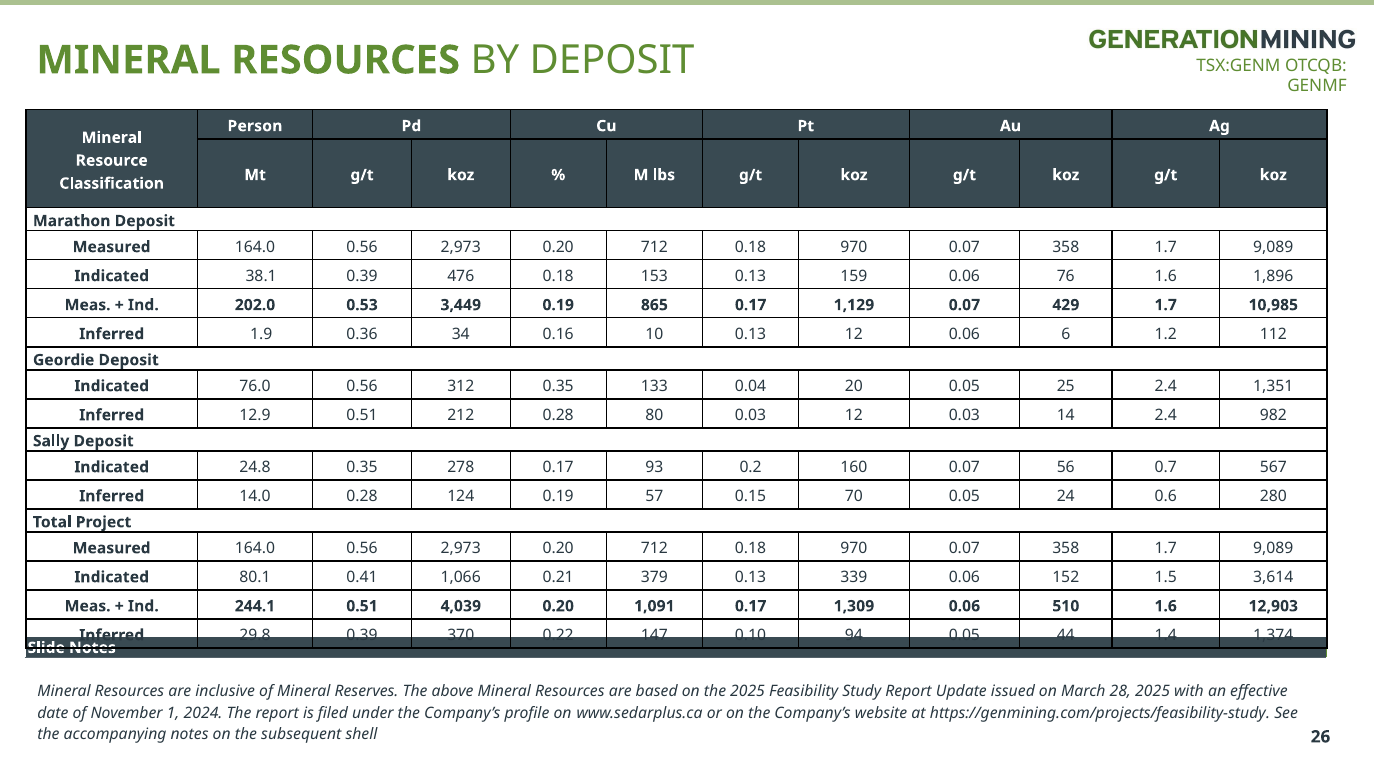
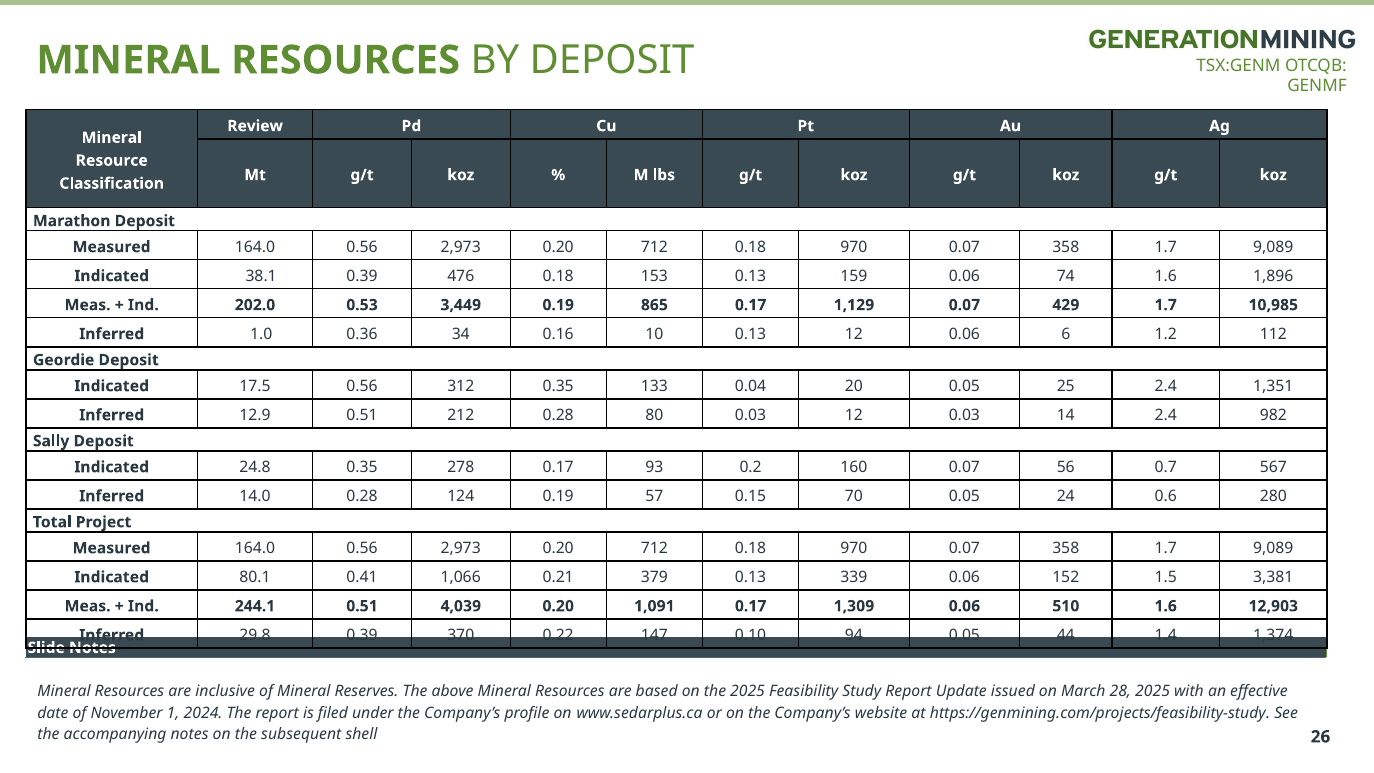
Person: Person -> Review
76: 76 -> 74
1.9: 1.9 -> 1.0
76.0: 76.0 -> 17.5
3,614: 3,614 -> 3,381
